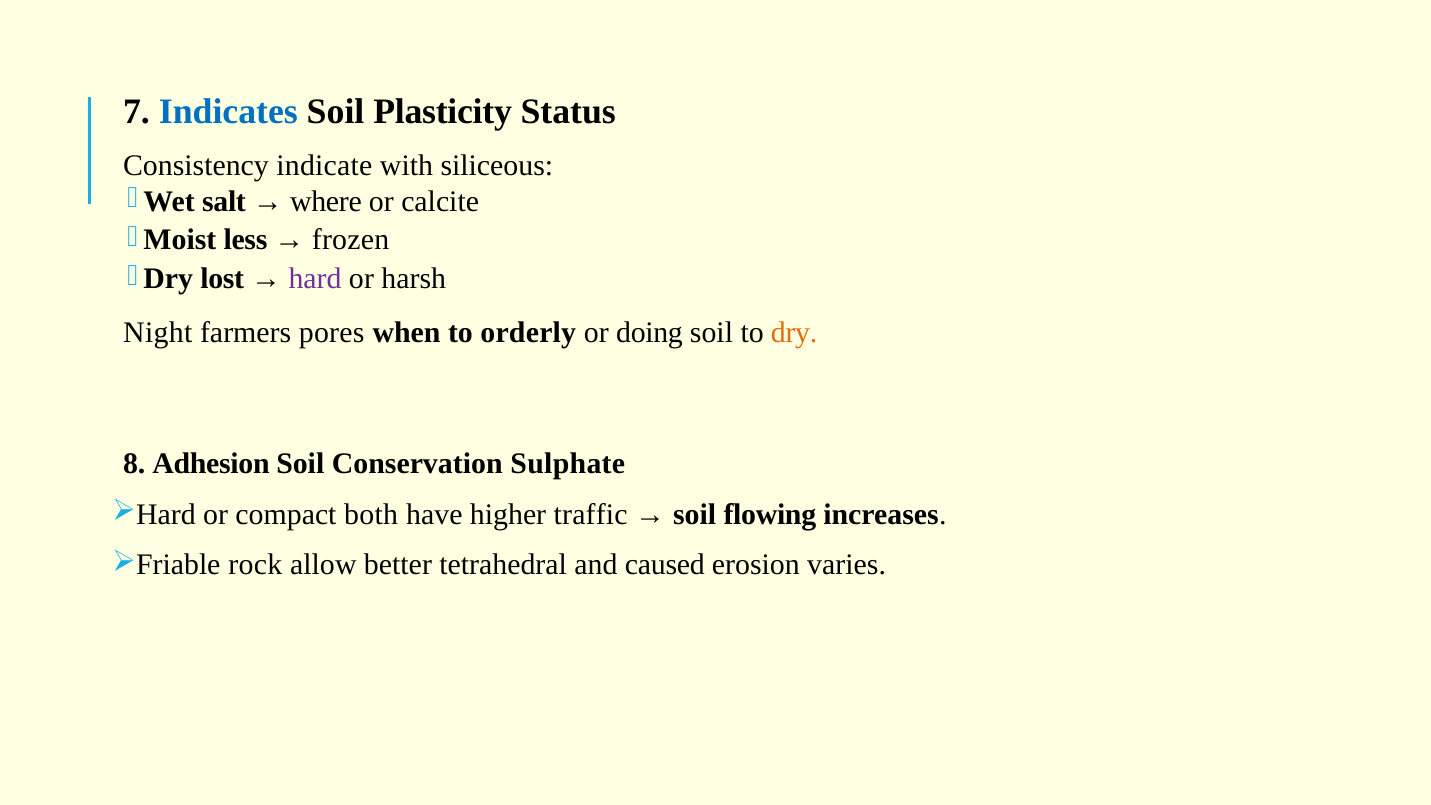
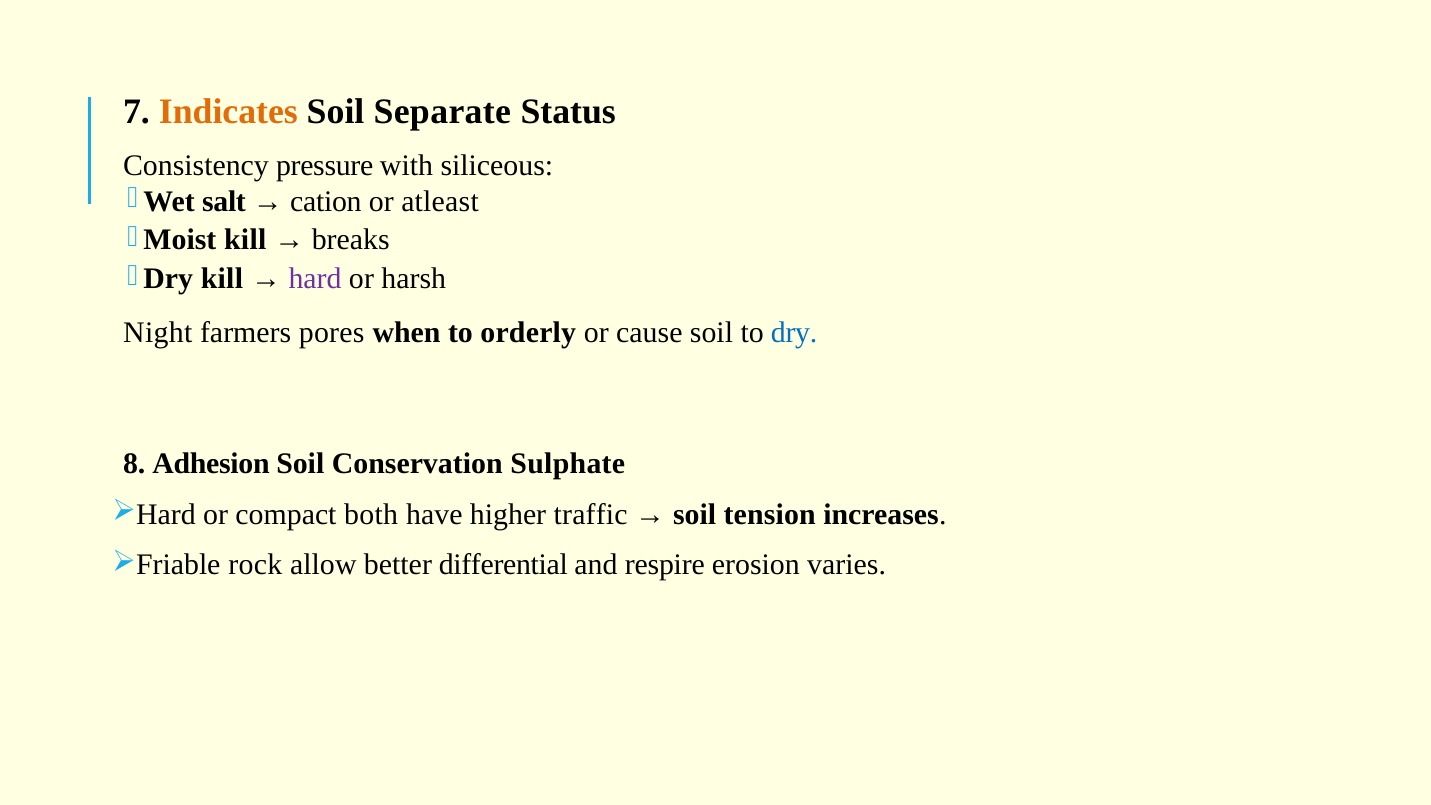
Indicates colour: blue -> orange
Plasticity: Plasticity -> Separate
indicate: indicate -> pressure
where: where -> cation
calcite: calcite -> atleast
less at (246, 240): less -> kill
frozen: frozen -> breaks
lost at (222, 279): lost -> kill
doing: doing -> cause
dry colour: orange -> blue
flowing: flowing -> tension
tetrahedral: tetrahedral -> differential
caused: caused -> respire
